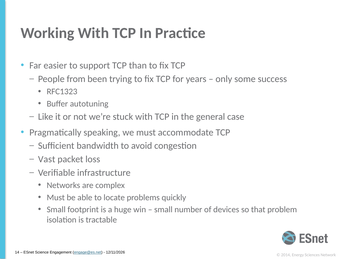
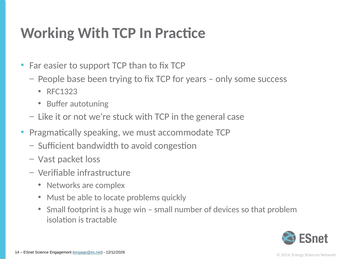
from: from -> base
